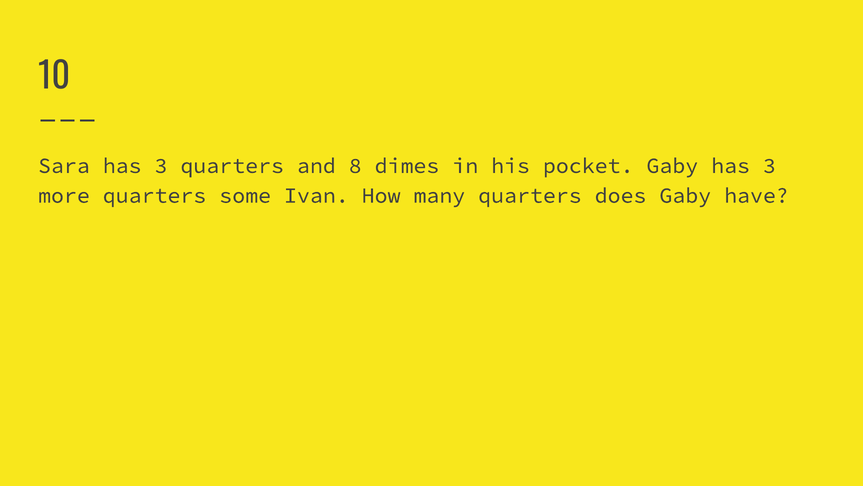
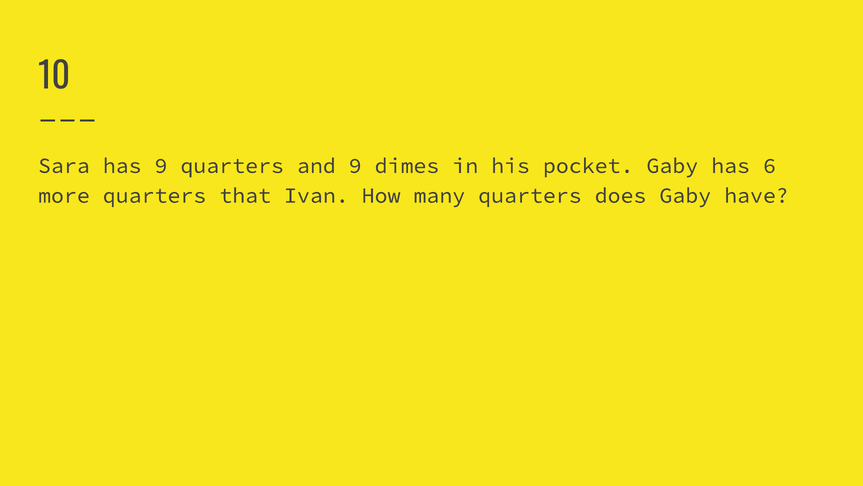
3 at (161, 166): 3 -> 9
and 8: 8 -> 9
Gaby has 3: 3 -> 6
some: some -> that
